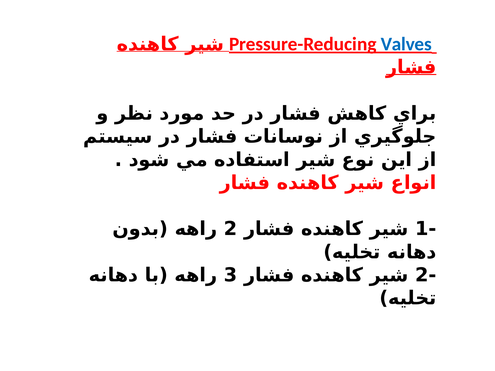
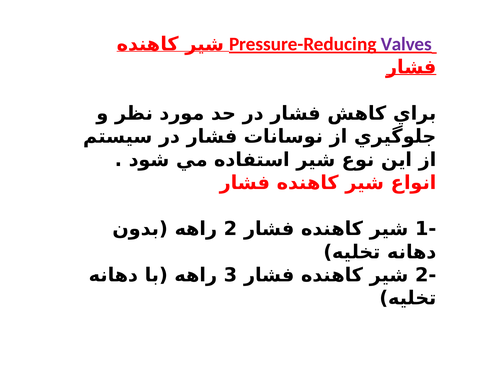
Valves colour: blue -> purple
